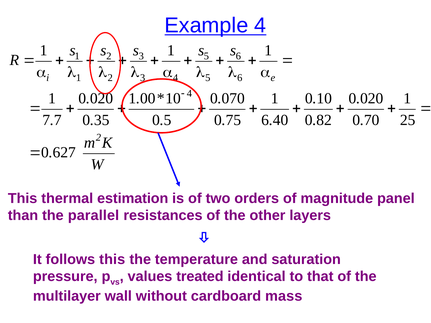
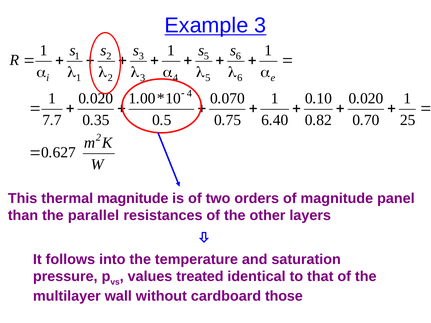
Example 4: 4 -> 3
thermal estimation: estimation -> magnitude
follows this: this -> into
mass: mass -> those
